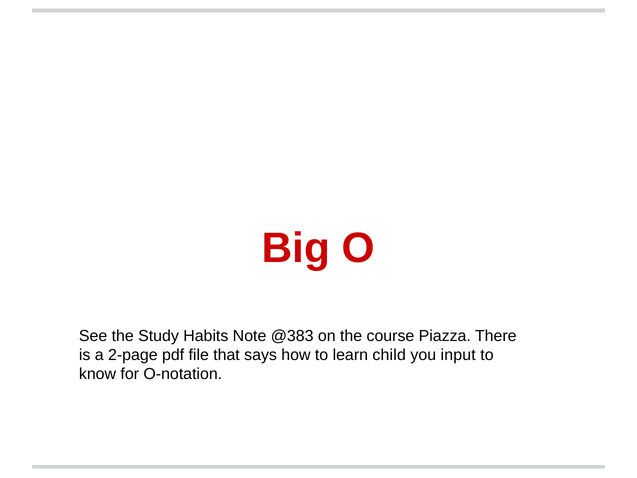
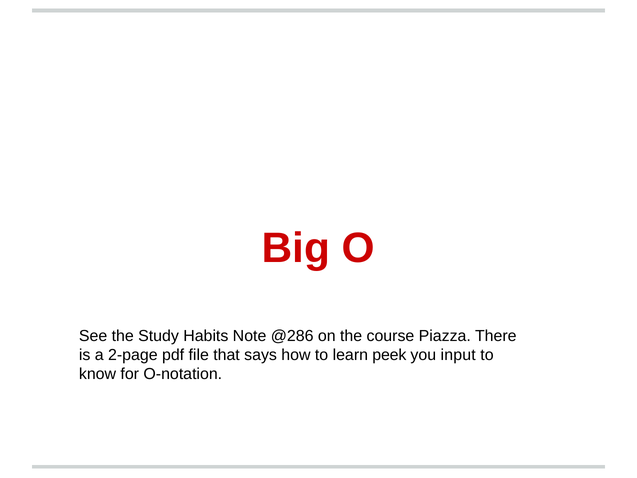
@383: @383 -> @286
child: child -> peek
